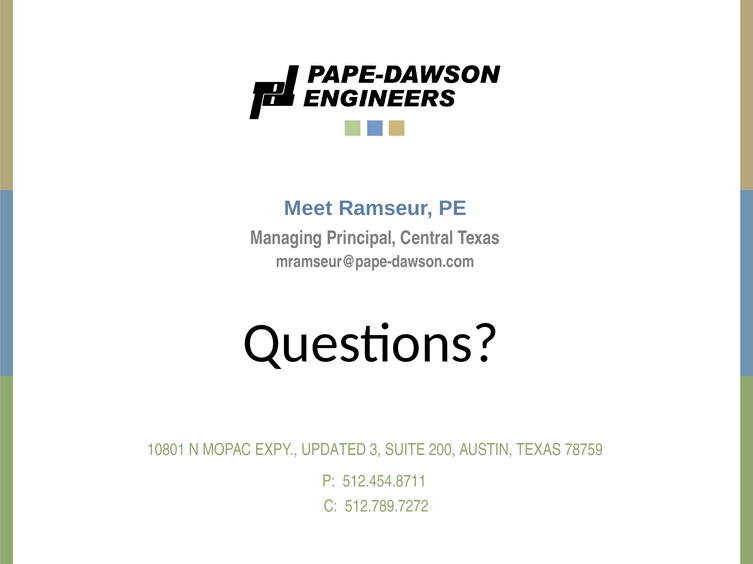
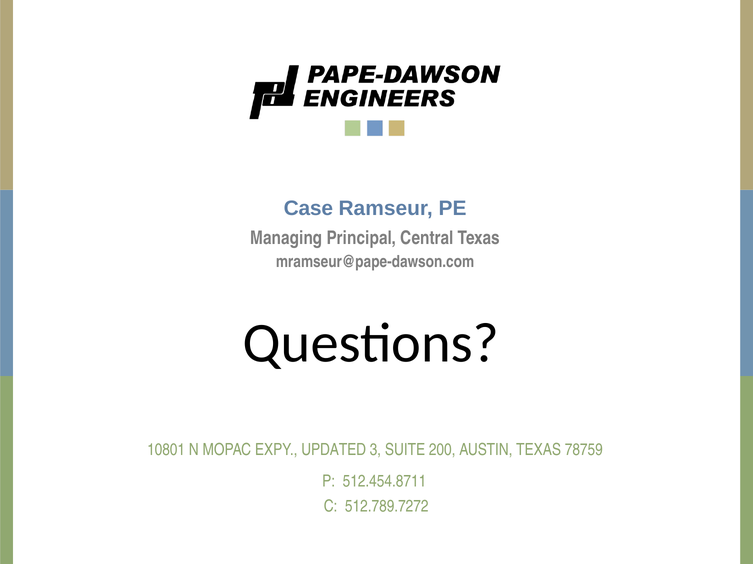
Meet: Meet -> Case
